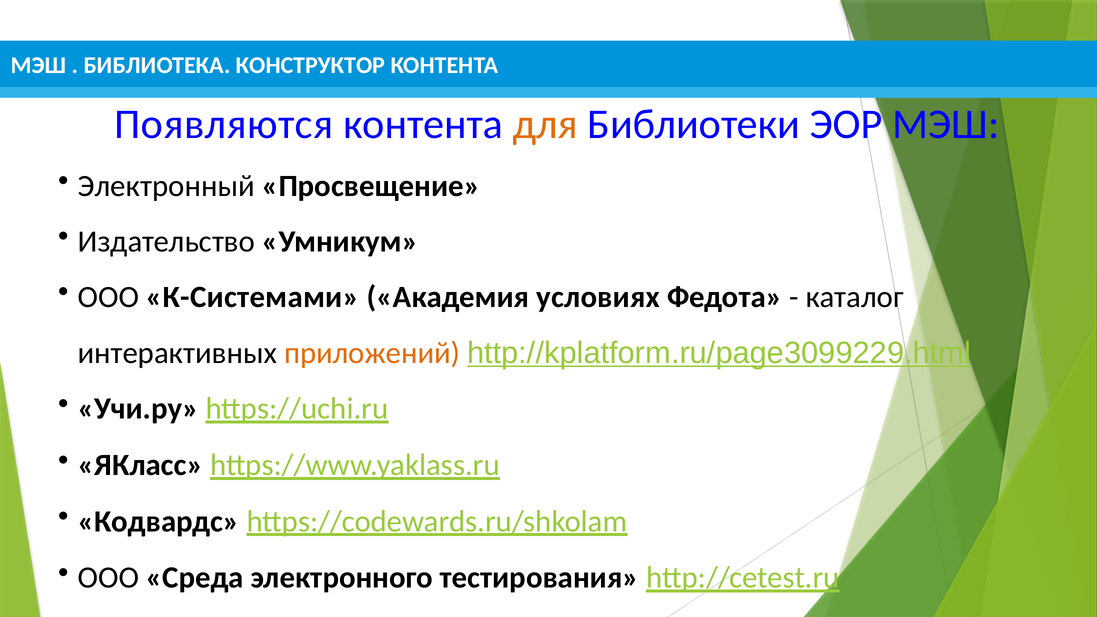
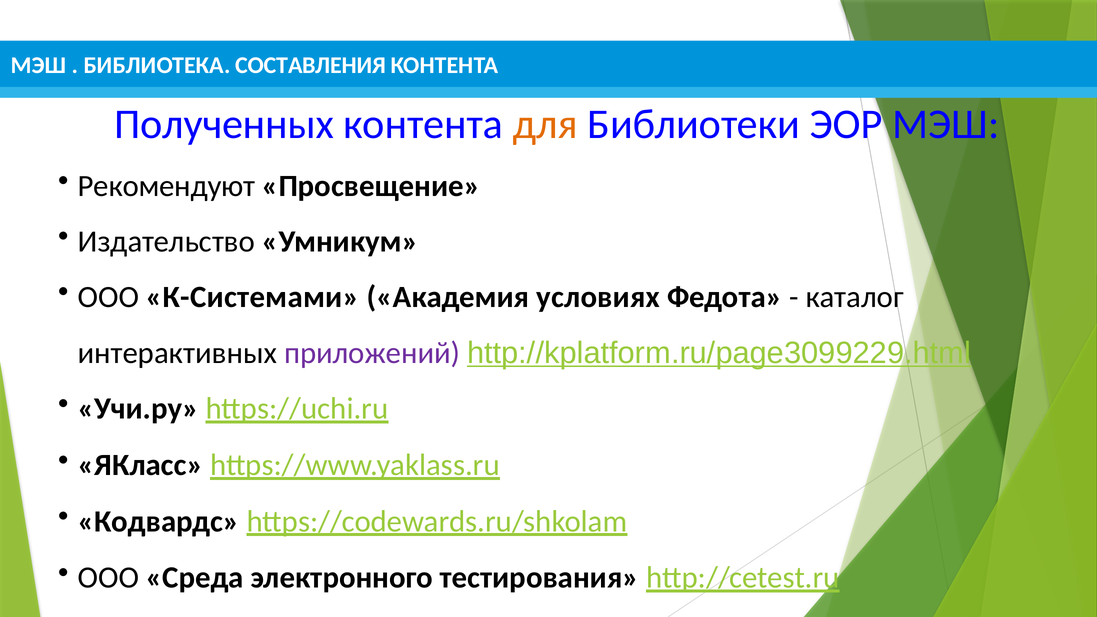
КОНСТРУКТОР: КОНСТРУКТОР -> СОСТАВЛЕНИЯ
Появляются: Появляются -> Полученных
Электронный: Электронный -> Рекомендуют
приложений colour: orange -> purple
